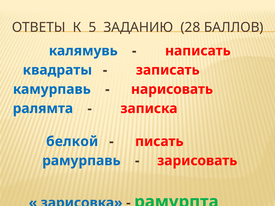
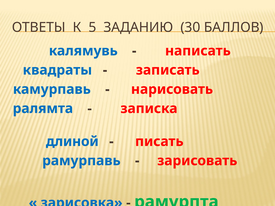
28: 28 -> 30
белкой: белкой -> длиной
